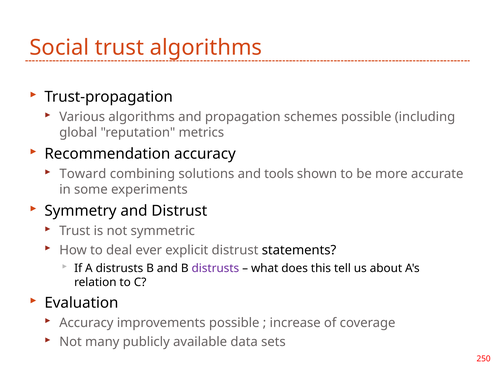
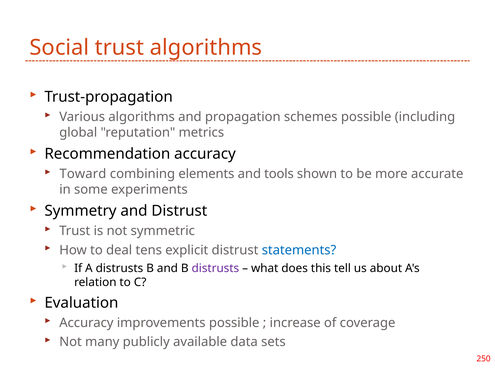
solutions: solutions -> elements
ever: ever -> tens
statements colour: black -> blue
